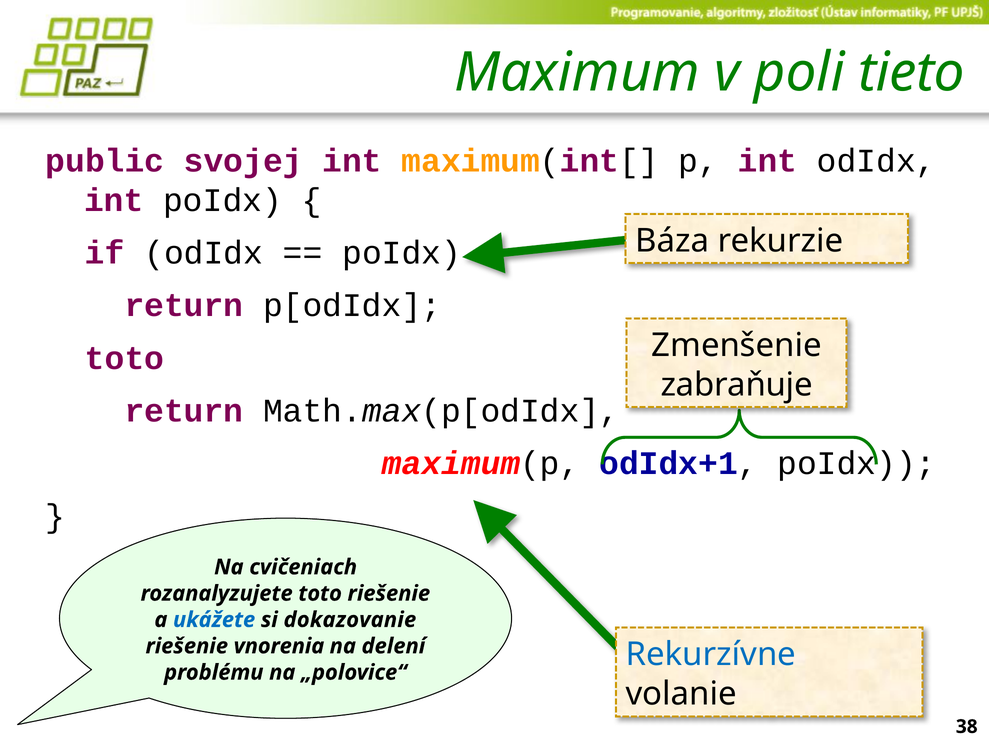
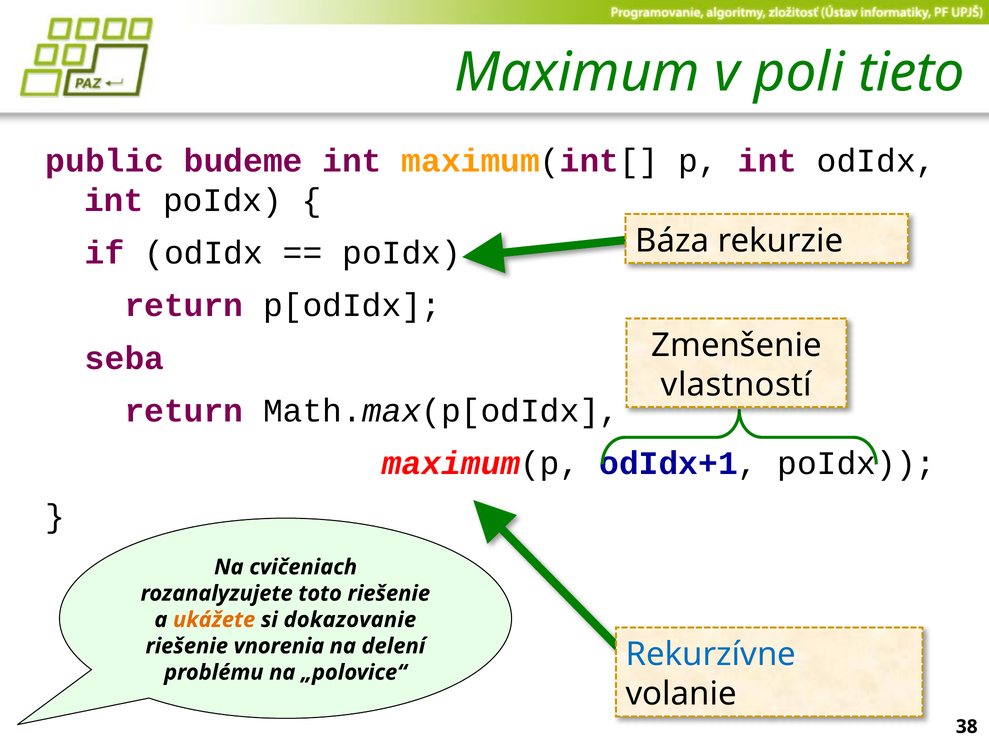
svojej: svojej -> budeme
toto at (125, 359): toto -> seba
zabraňuje: zabraňuje -> vlastností
ukážete colour: blue -> orange
